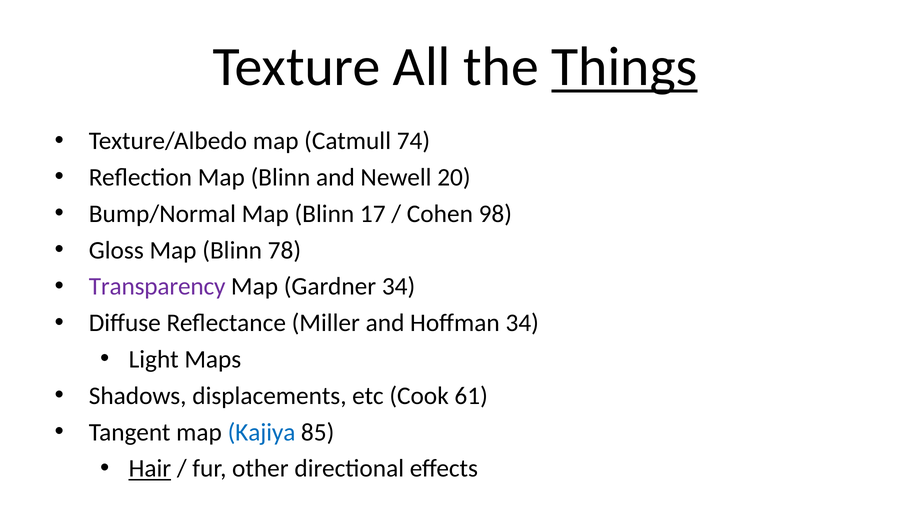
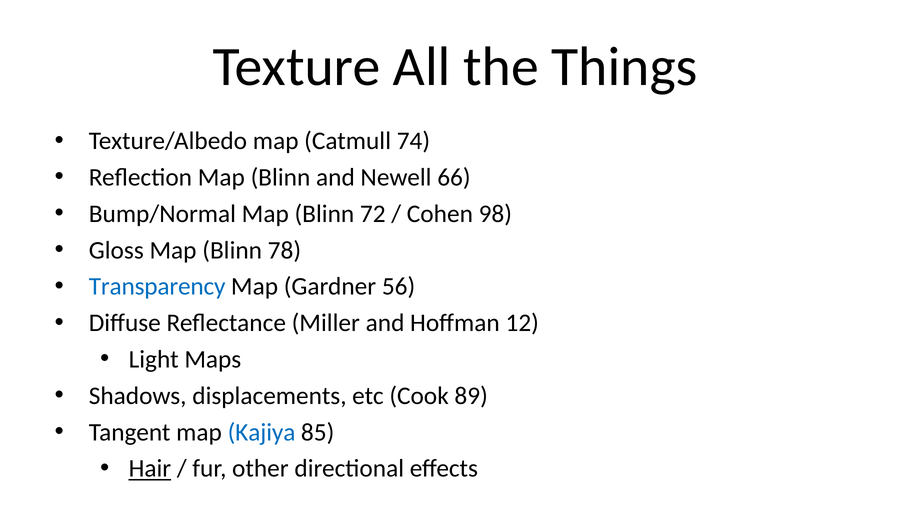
Things underline: present -> none
20: 20 -> 66
17: 17 -> 72
Transparency colour: purple -> blue
Gardner 34: 34 -> 56
Hoffman 34: 34 -> 12
61: 61 -> 89
